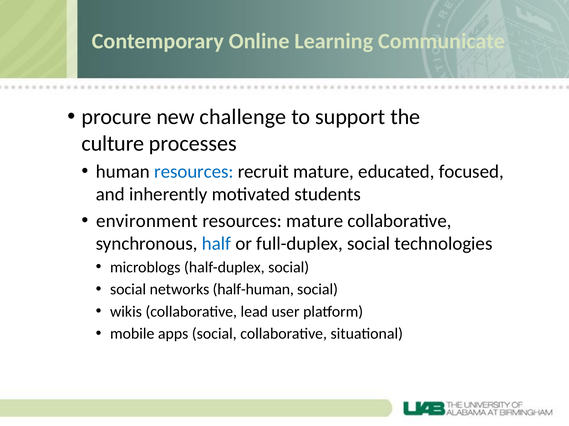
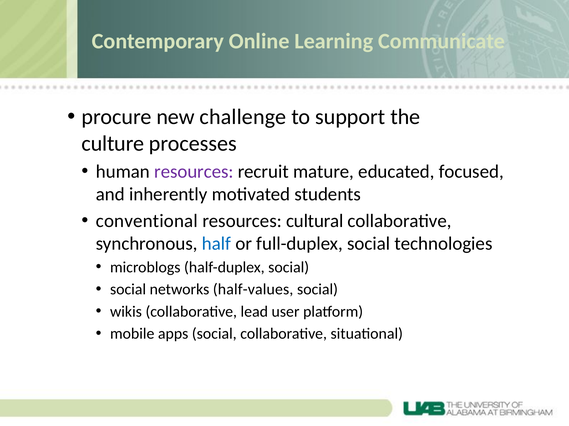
resources at (194, 172) colour: blue -> purple
environment: environment -> conventional
resources mature: mature -> cultural
half-human: half-human -> half-values
